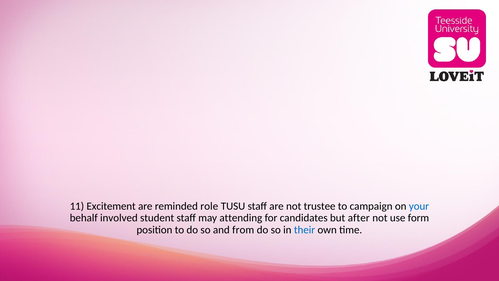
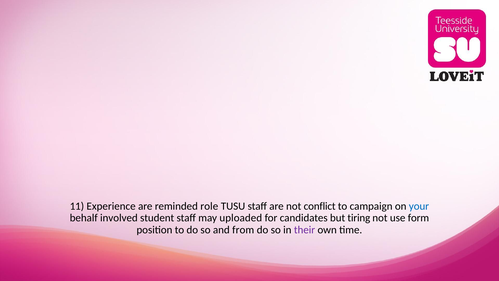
Excitement: Excitement -> Experience
trustee: trustee -> conflict
attending: attending -> uploaded
after: after -> tiring
their colour: blue -> purple
